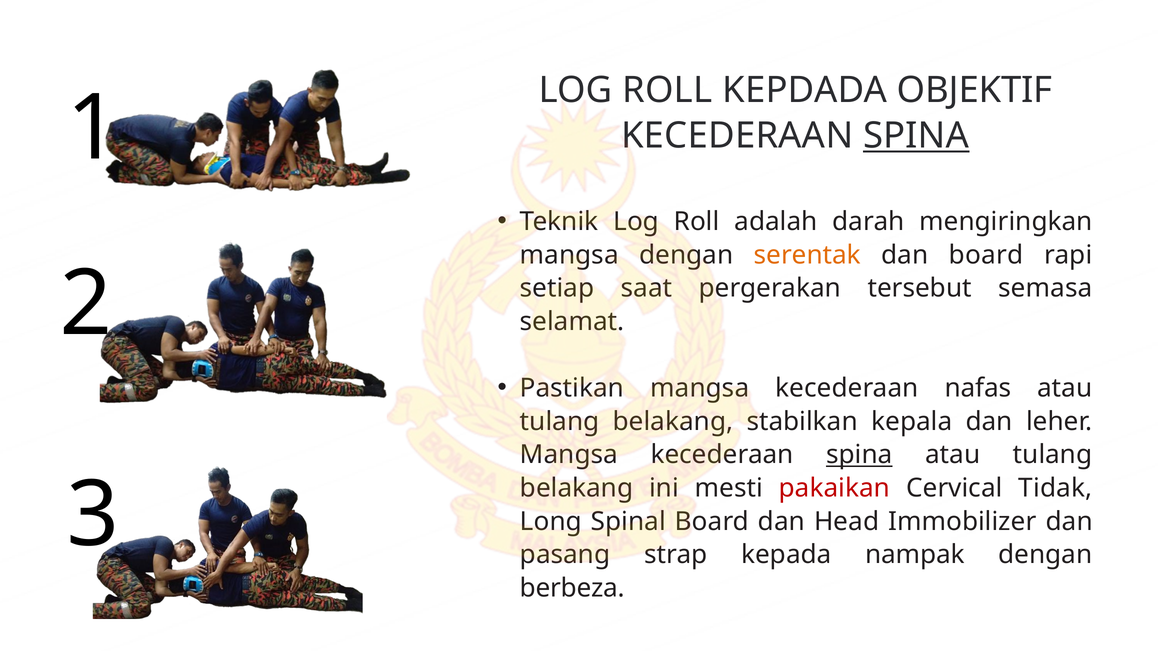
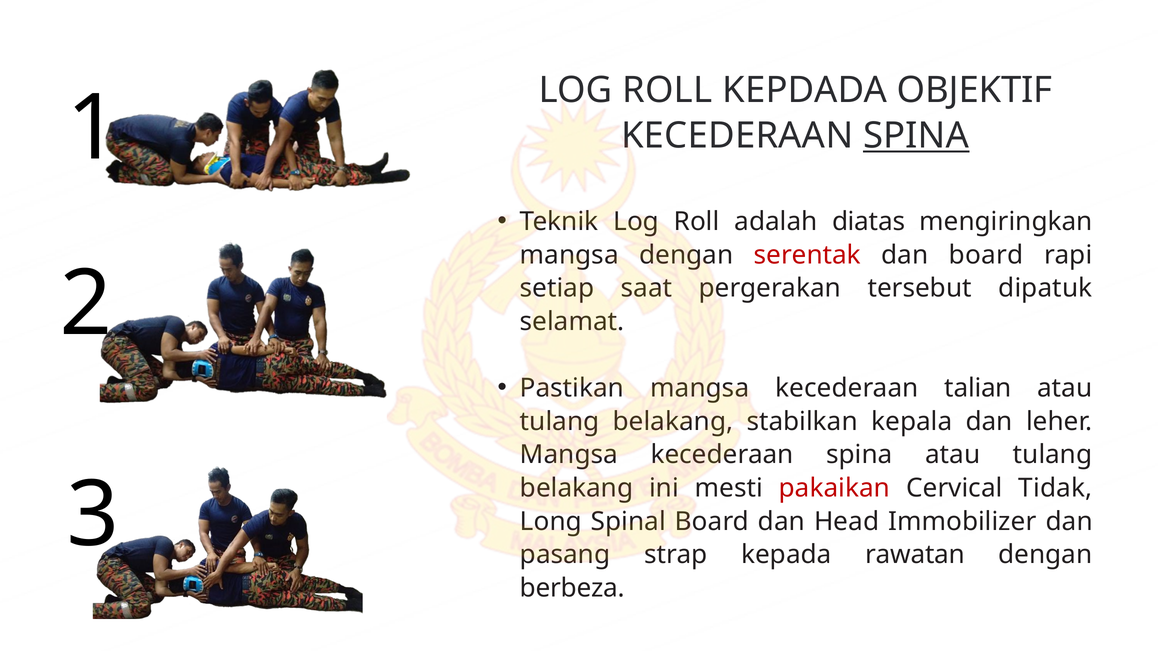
darah: darah -> diatas
serentak colour: orange -> red
semasa: semasa -> dipatuk
nafas: nafas -> talian
spina at (859, 455) underline: present -> none
nampak: nampak -> rawatan
